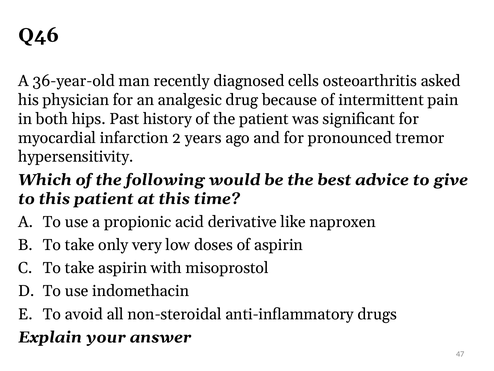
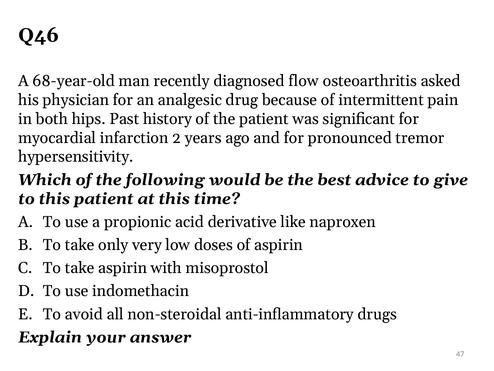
36-year-old: 36-year-old -> 68-year-old
cells: cells -> flow
